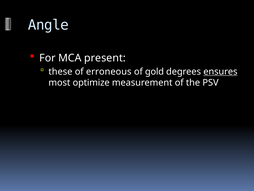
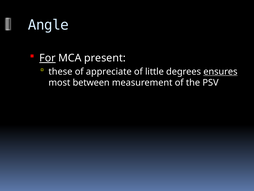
For underline: none -> present
erroneous: erroneous -> appreciate
gold: gold -> little
optimize: optimize -> between
